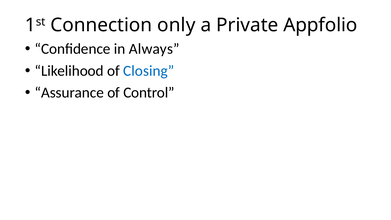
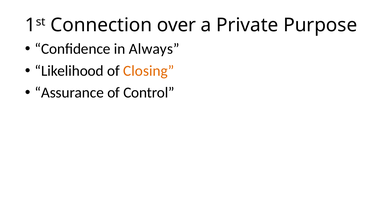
only: only -> over
Appfolio: Appfolio -> Purpose
Closing colour: blue -> orange
